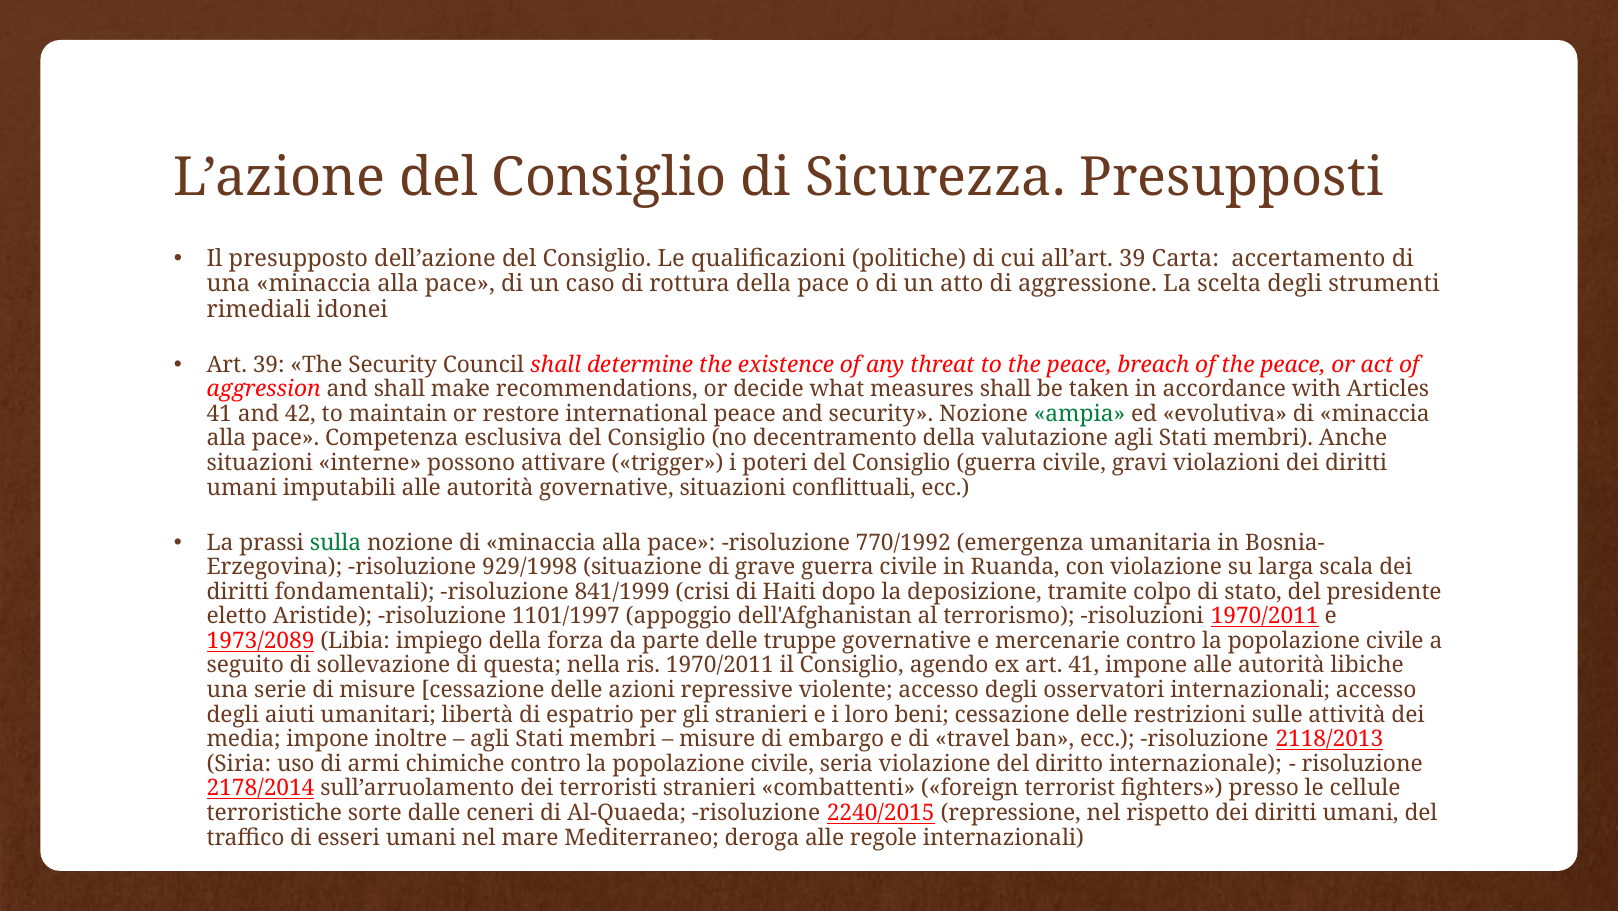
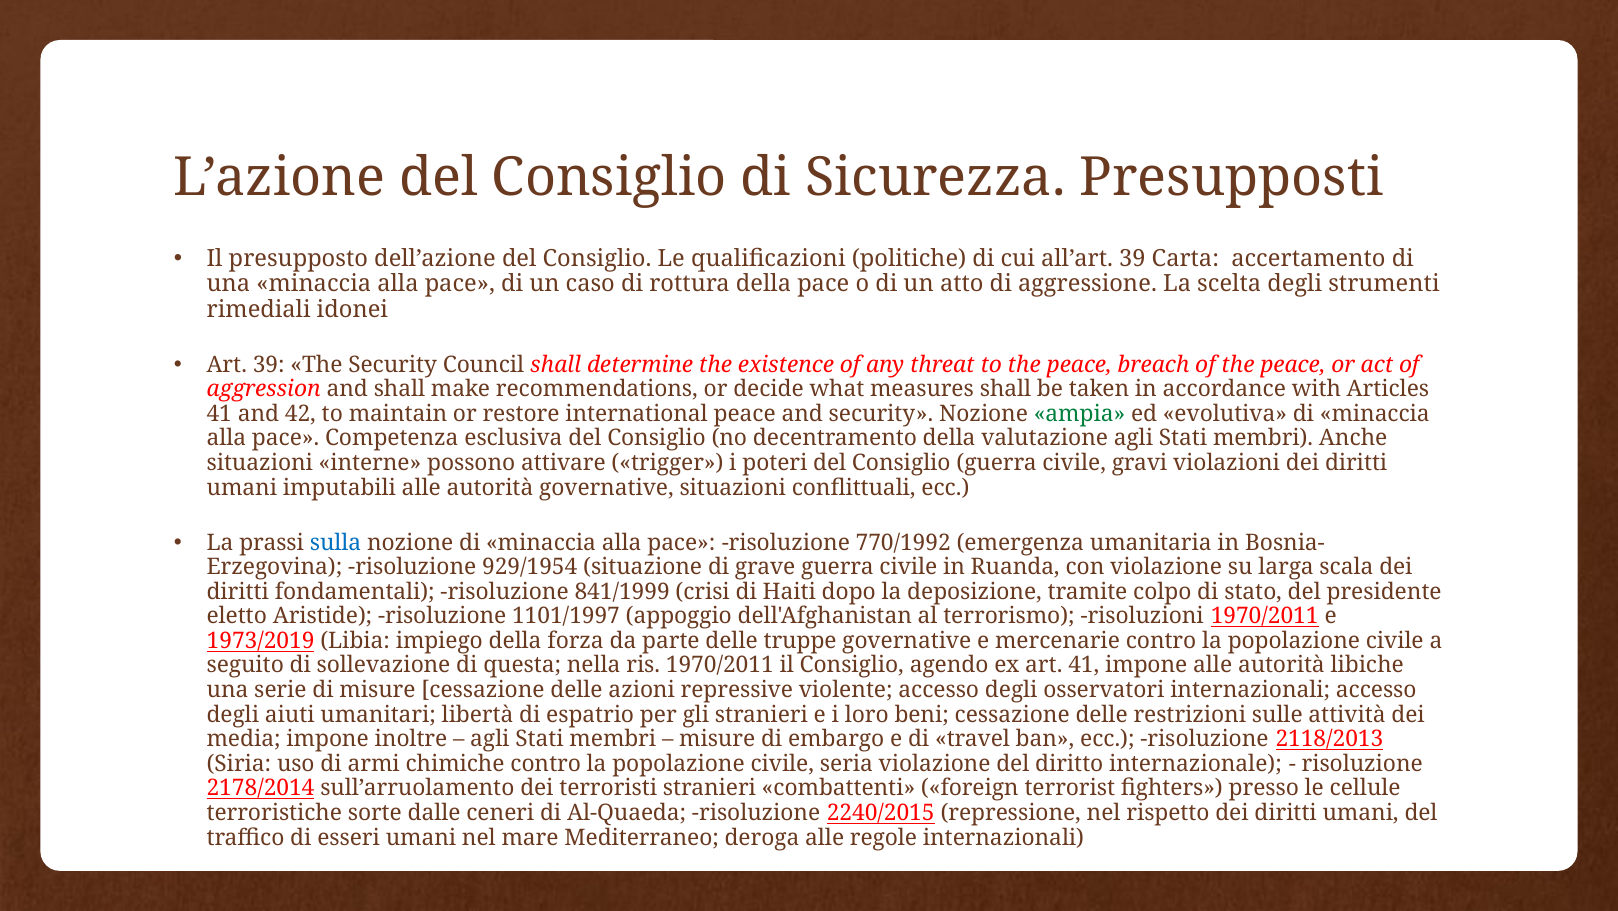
sulla colour: green -> blue
929/1998: 929/1998 -> 929/1954
1973/2089: 1973/2089 -> 1973/2019
